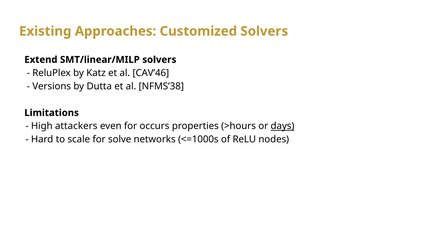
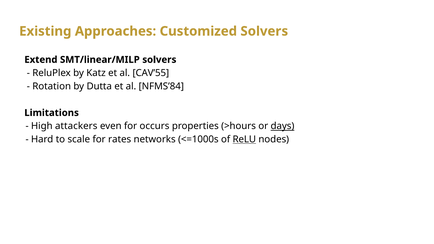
CAV’46: CAV’46 -> CAV’55
Versions: Versions -> Rotation
NFMS’38: NFMS’38 -> NFMS’84
solve: solve -> rates
ReLU underline: none -> present
